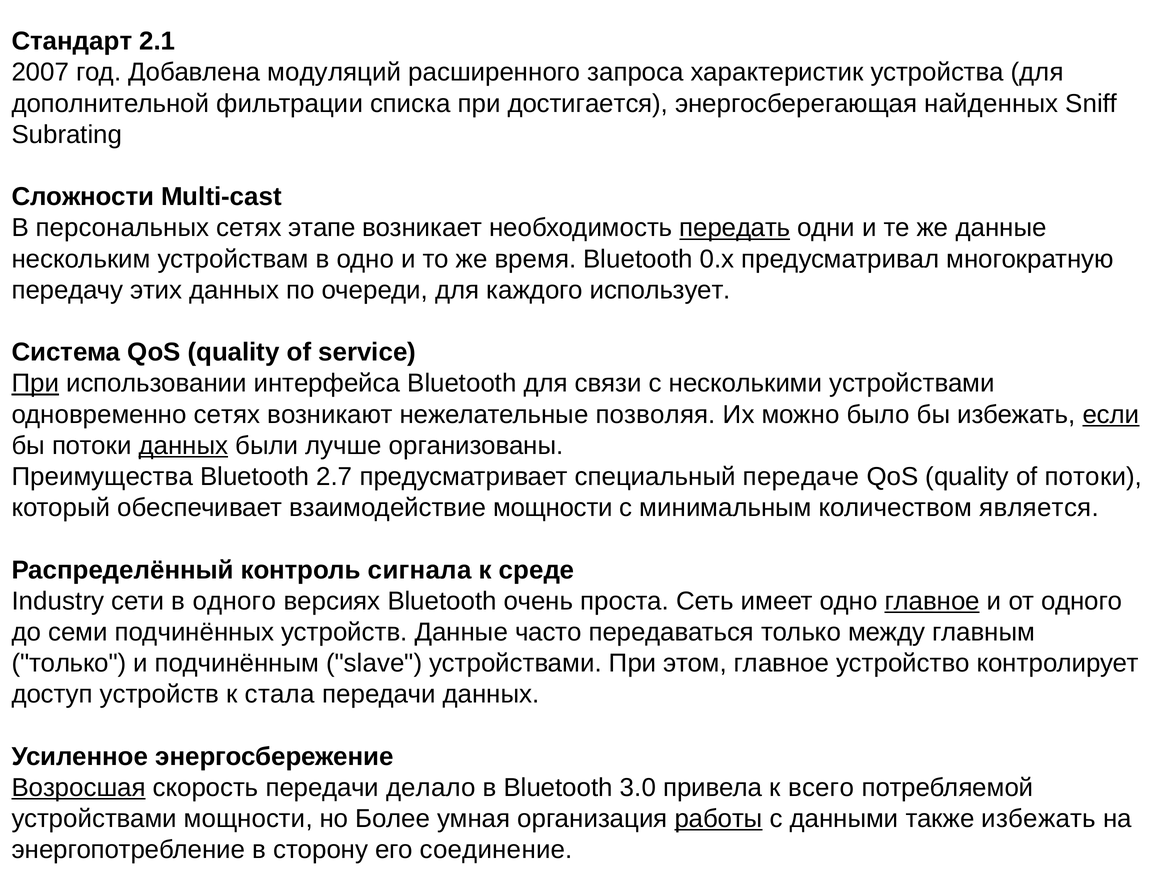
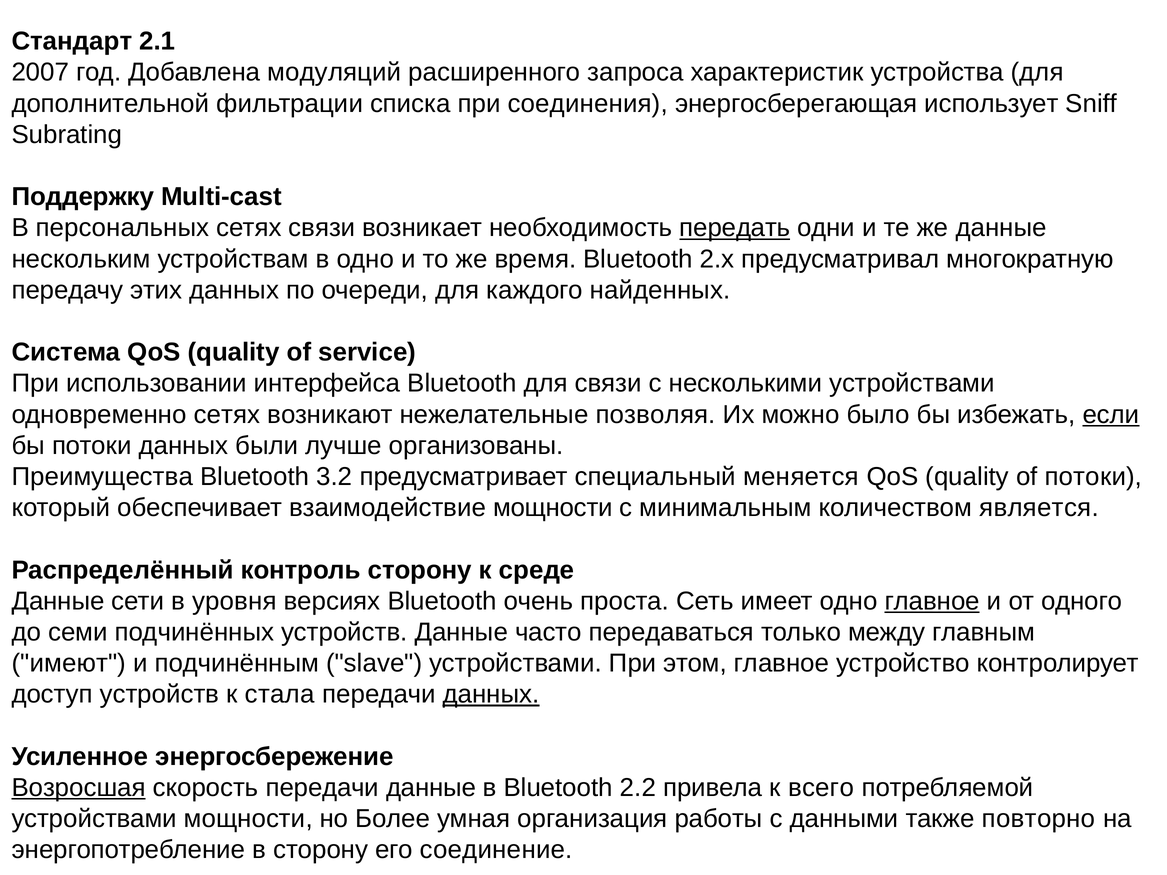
достигается: достигается -> соединения
найденных: найденных -> использует
Сложности: Сложности -> Поддержку
сетях этапе: этапе -> связи
0.х: 0.х -> 2.х
использует: использует -> найденных
При at (35, 383) underline: present -> none
данных at (183, 446) underline: present -> none
2.7: 2.7 -> 3.2
передаче: передаче -> меняется
контроль сигнала: сигнала -> сторону
Industry at (58, 601): Industry -> Данные
в одного: одного -> уровня
только at (69, 663): только -> имеют
данных at (491, 695) underline: none -> present
передачи делало: делало -> данные
3.0: 3.0 -> 2.2
работы underline: present -> none
также избежать: избежать -> повторно
